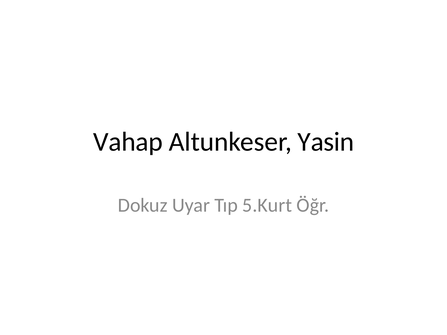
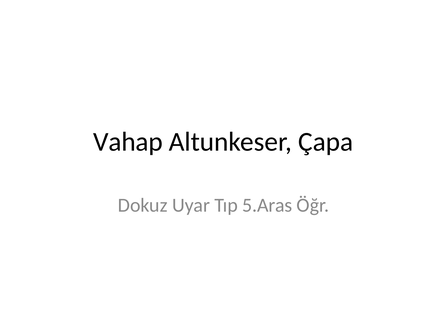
Yasin: Yasin -> Çapa
5.Kurt: 5.Kurt -> 5.Aras
